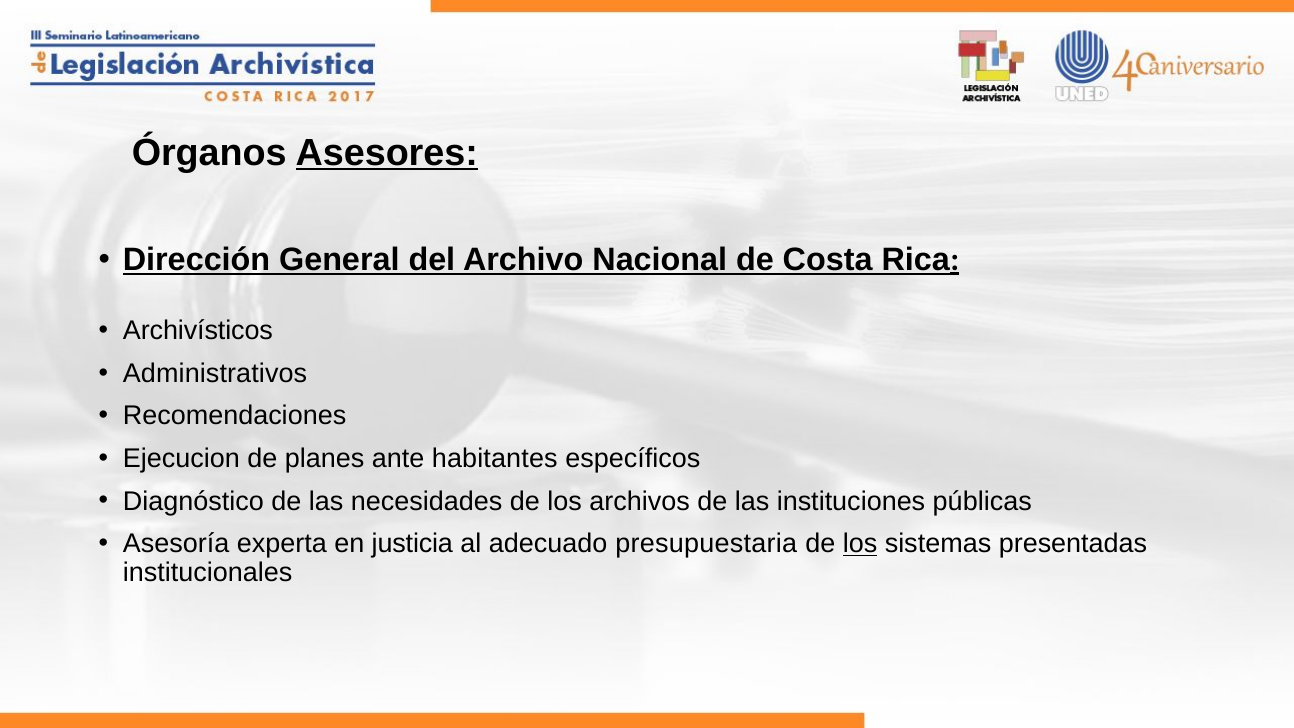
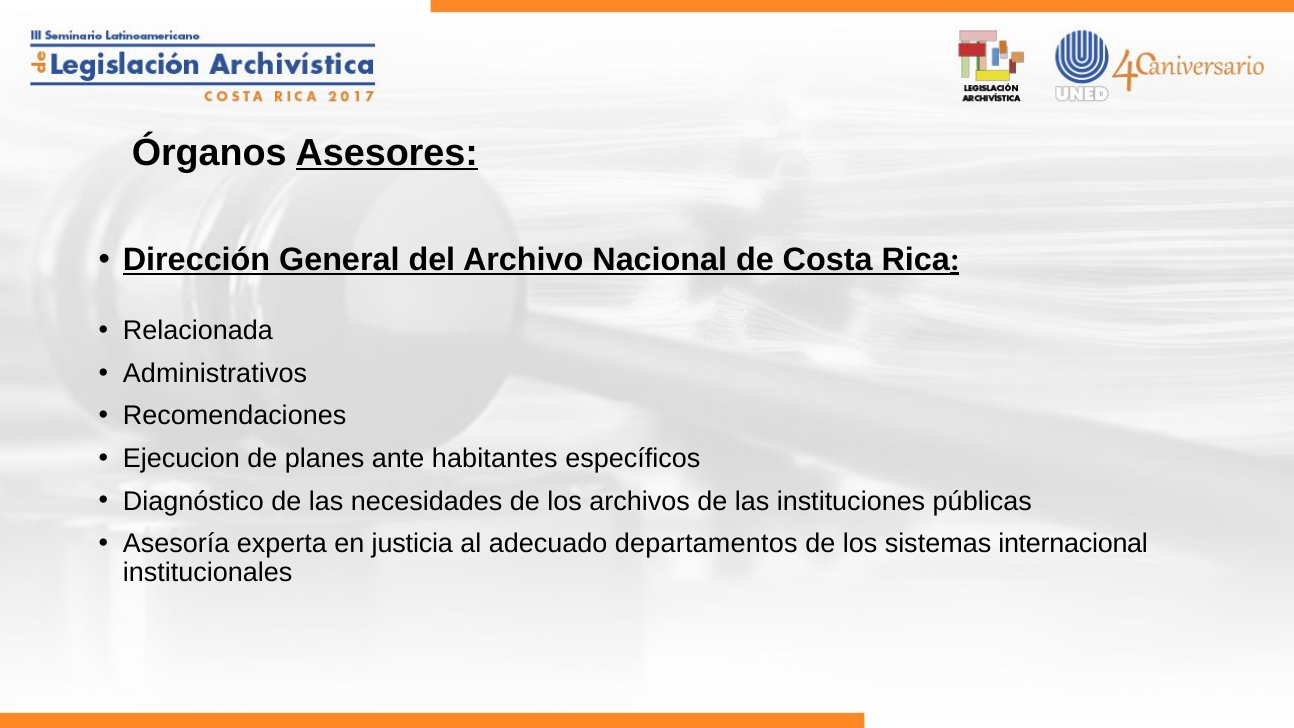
Archivísticos: Archivísticos -> Relacionada
presupuestaria: presupuestaria -> departamentos
los at (860, 544) underline: present -> none
presentadas: presentadas -> internacional
